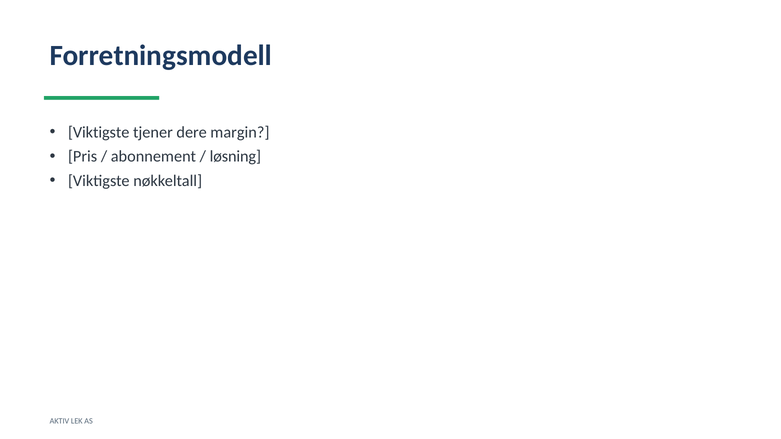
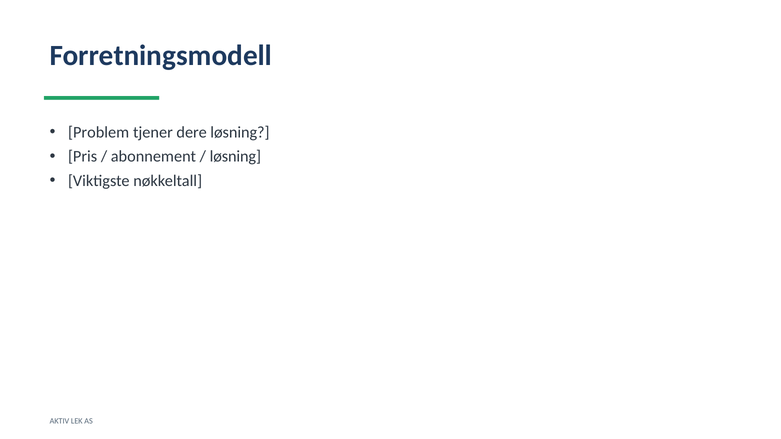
Viktigste at (99, 132): Viktigste -> Problem
dere margin: margin -> løsning
